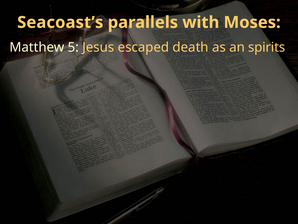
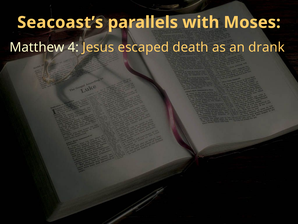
5: 5 -> 4
spirits: spirits -> drank
